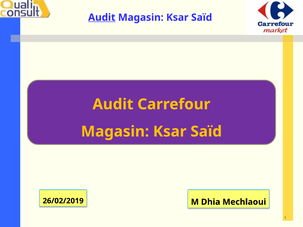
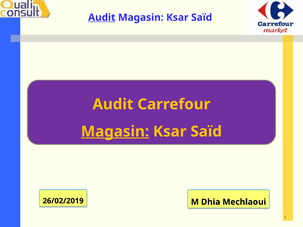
Magasin at (115, 132) underline: none -> present
